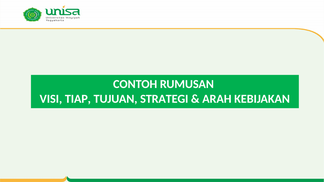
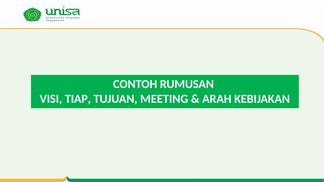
STRATEGI: STRATEGI -> MEETING
